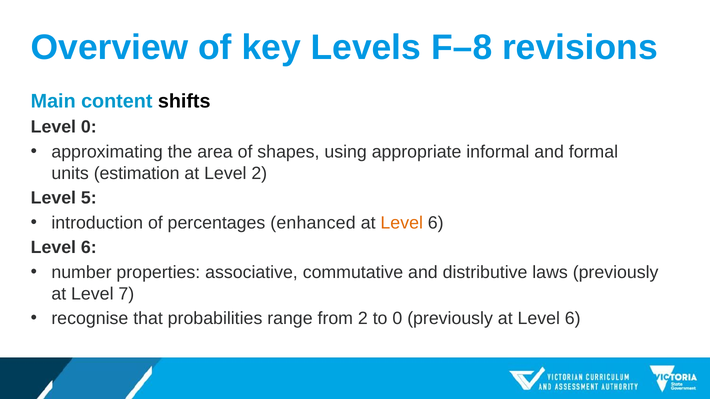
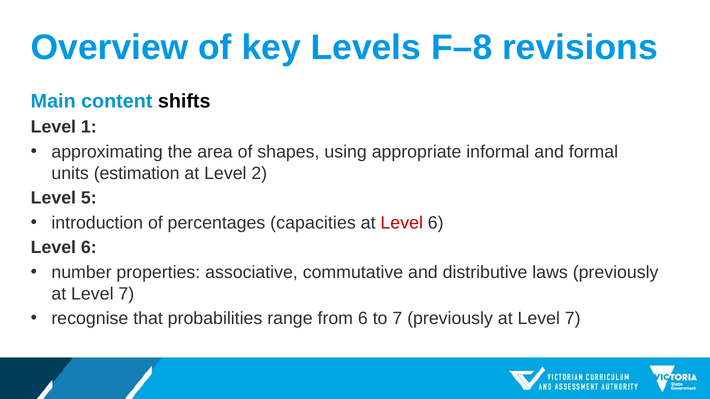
Level 0: 0 -> 1
enhanced: enhanced -> capacities
Level at (402, 223) colour: orange -> red
from 2: 2 -> 6
to 0: 0 -> 7
6 at (573, 319): 6 -> 7
